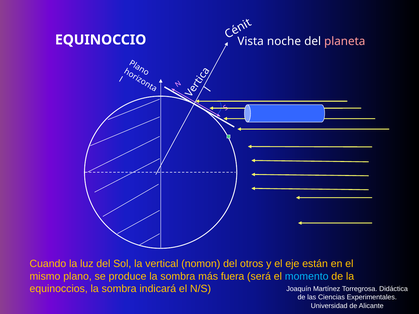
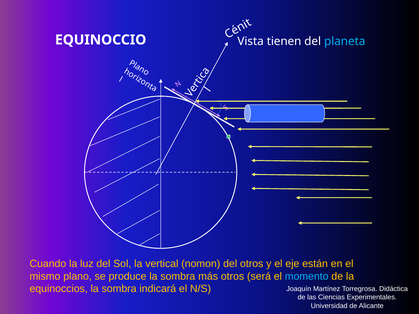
noche: noche -> tienen
planeta colour: pink -> light blue
más fuera: fuera -> otros
